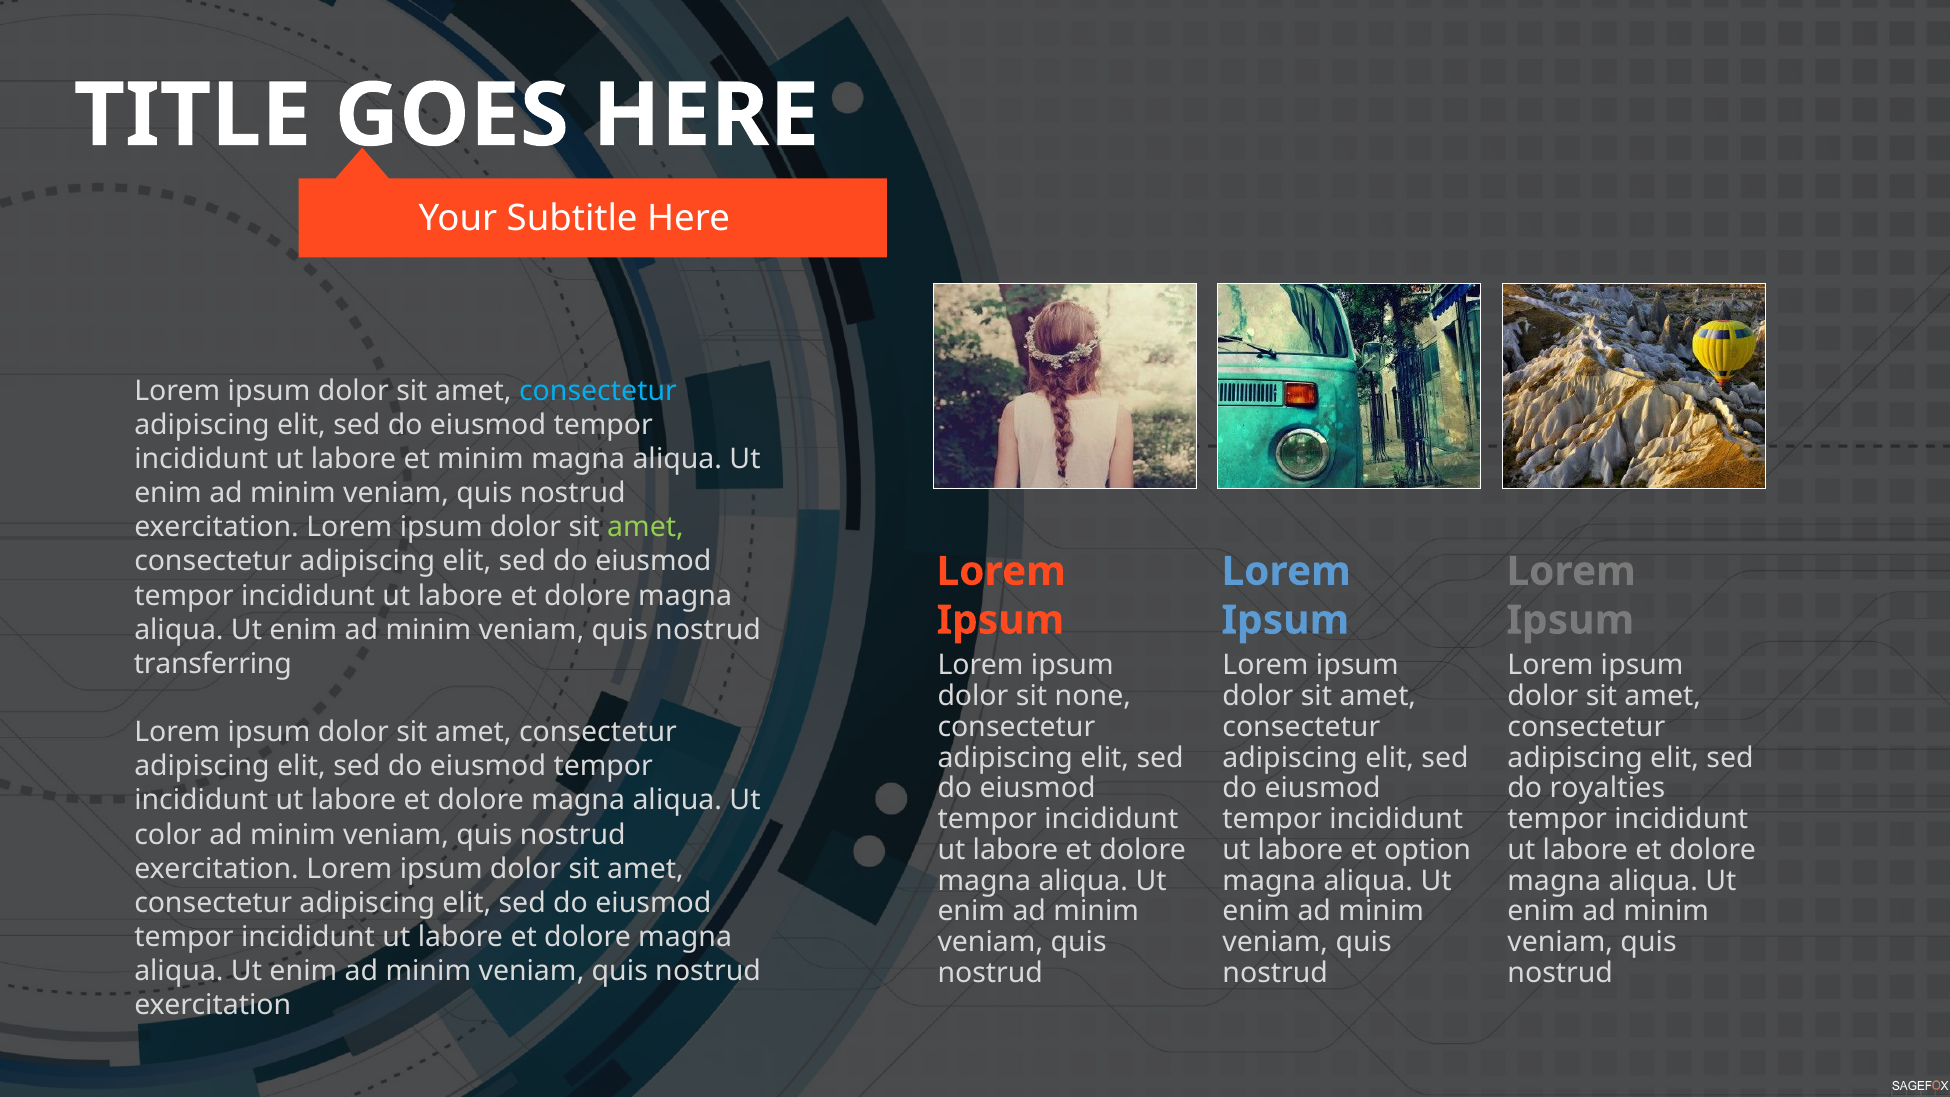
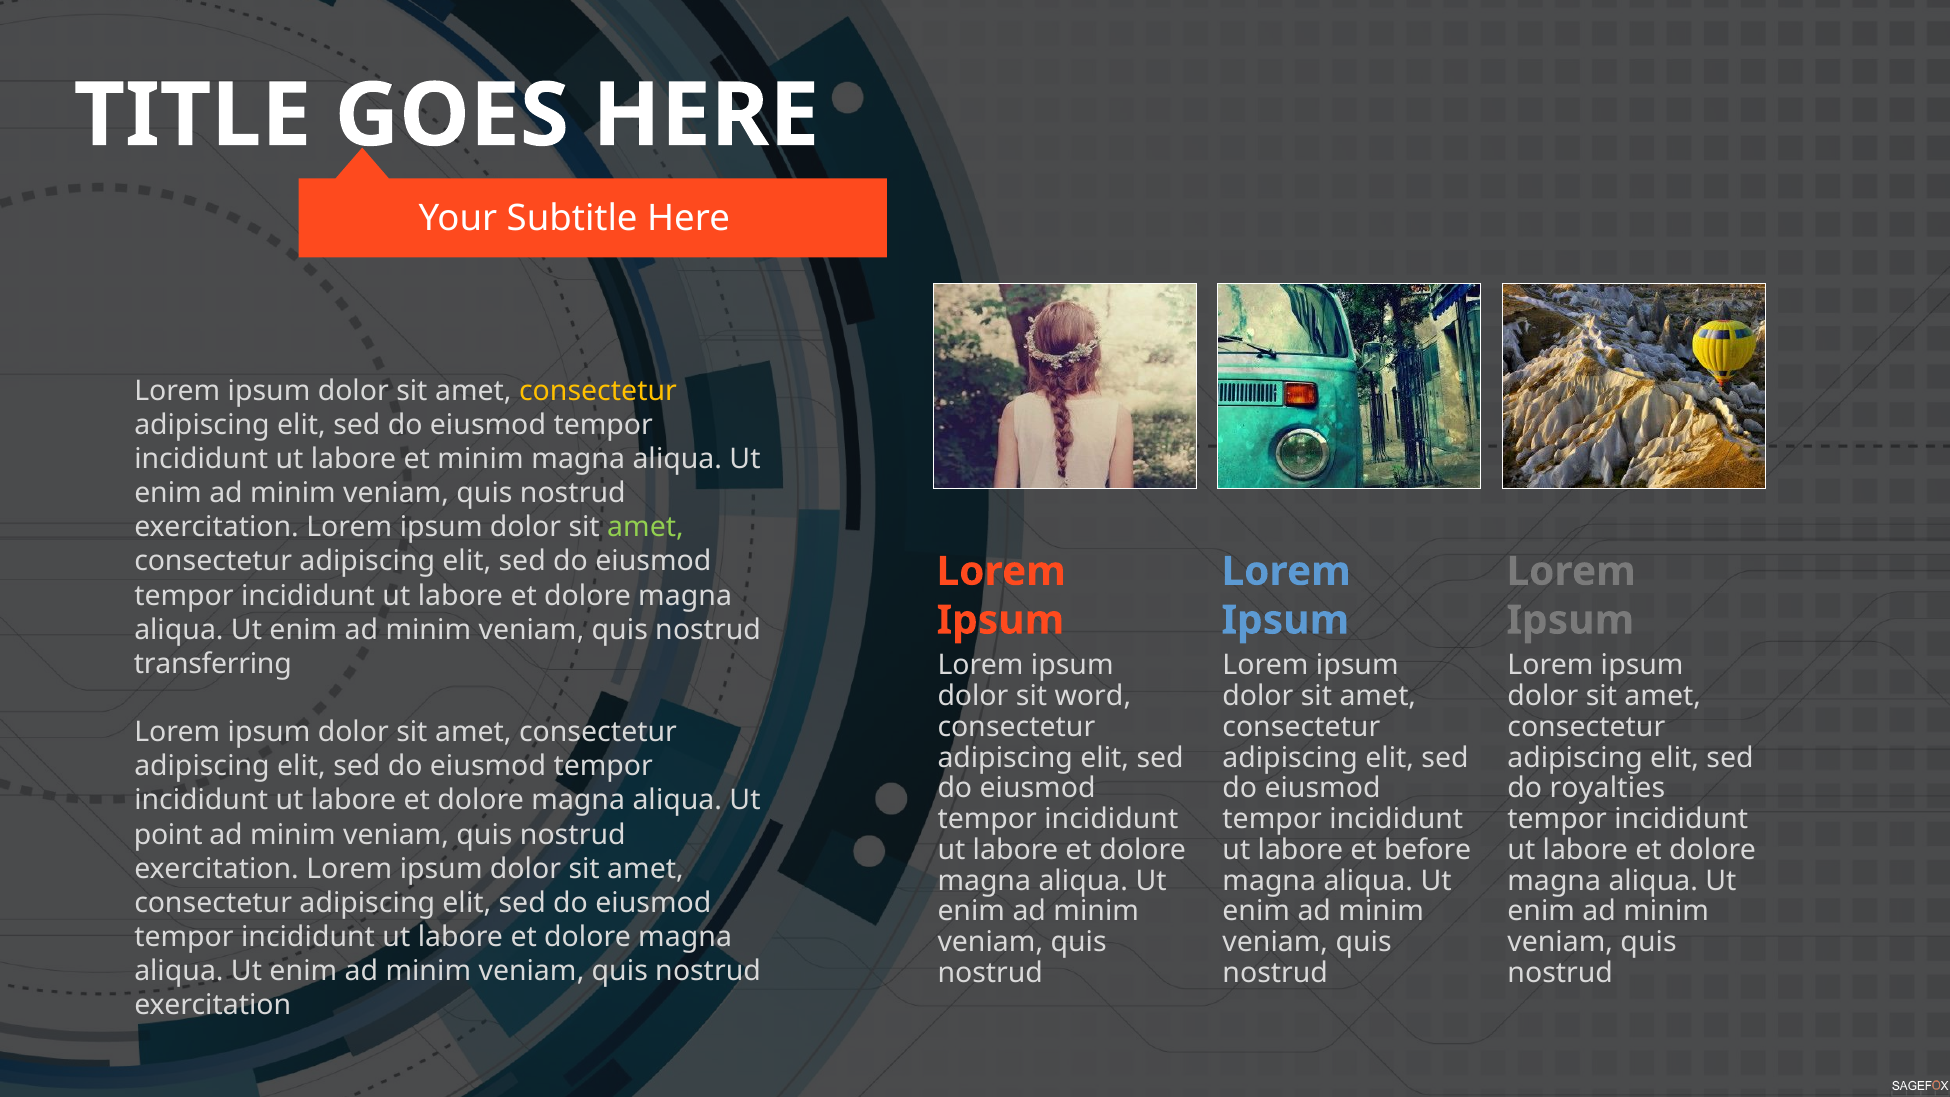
consectetur at (598, 391) colour: light blue -> yellow
none: none -> word
color: color -> point
option: option -> before
